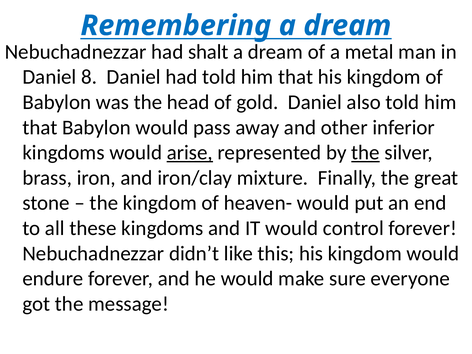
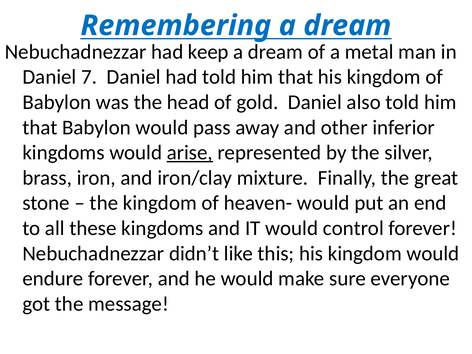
shalt: shalt -> keep
8: 8 -> 7
the at (365, 153) underline: present -> none
